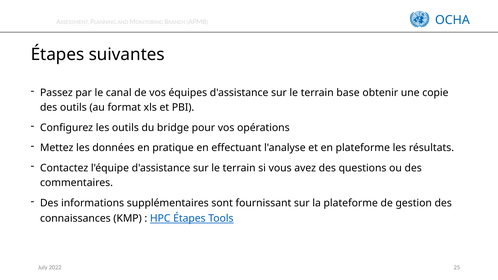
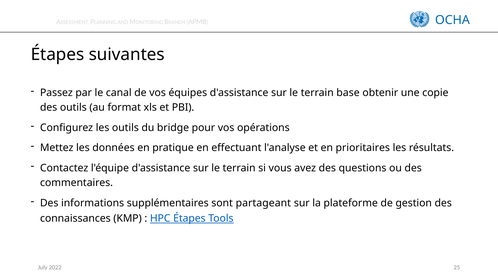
en plateforme: plateforme -> prioritaires
fournissant: fournissant -> partageant
